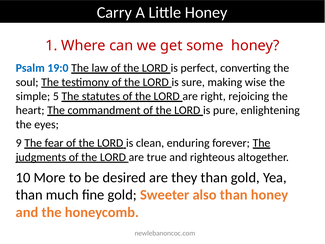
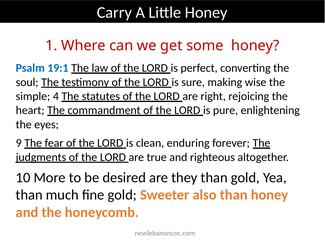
19:0: 19:0 -> 19:1
5: 5 -> 4
